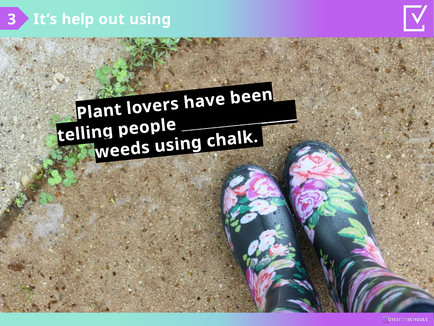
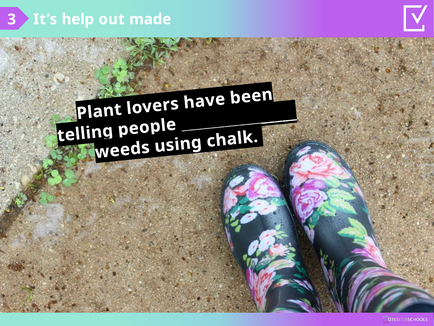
out using: using -> made
